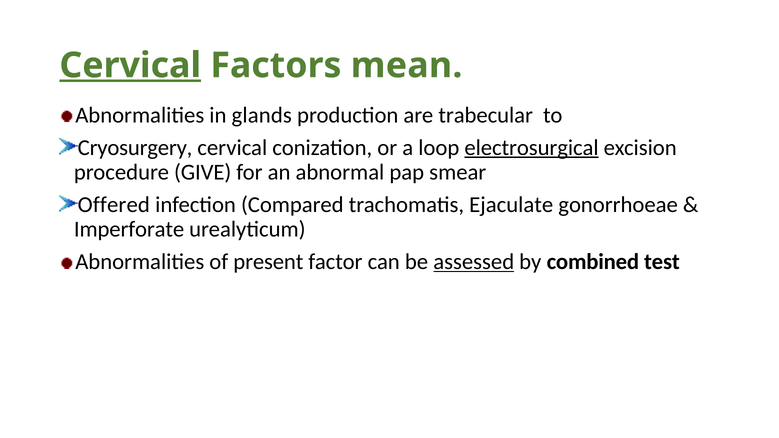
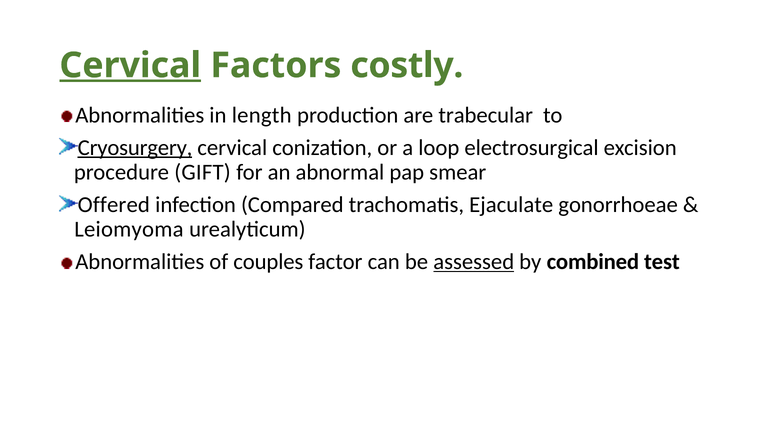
mean: mean -> costly
glands: glands -> length
Cryosurgery underline: none -> present
electrosurgical underline: present -> none
GIVE: GIVE -> GIFT
Imperforate: Imperforate -> Leiomyoma
present: present -> couples
